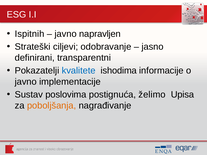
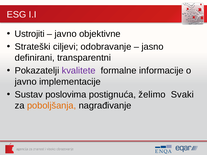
Ispitnih: Ispitnih -> Ustrojiti
napravljen: napravljen -> objektivne
kvalitete colour: blue -> purple
ishodima: ishodima -> formalne
Upisa: Upisa -> Svaki
